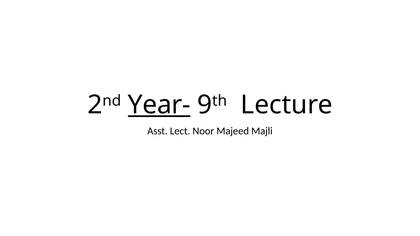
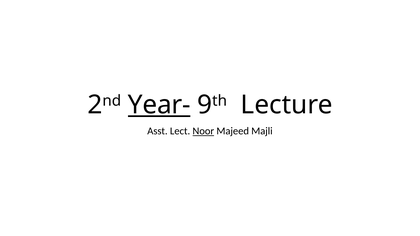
Noor underline: none -> present
